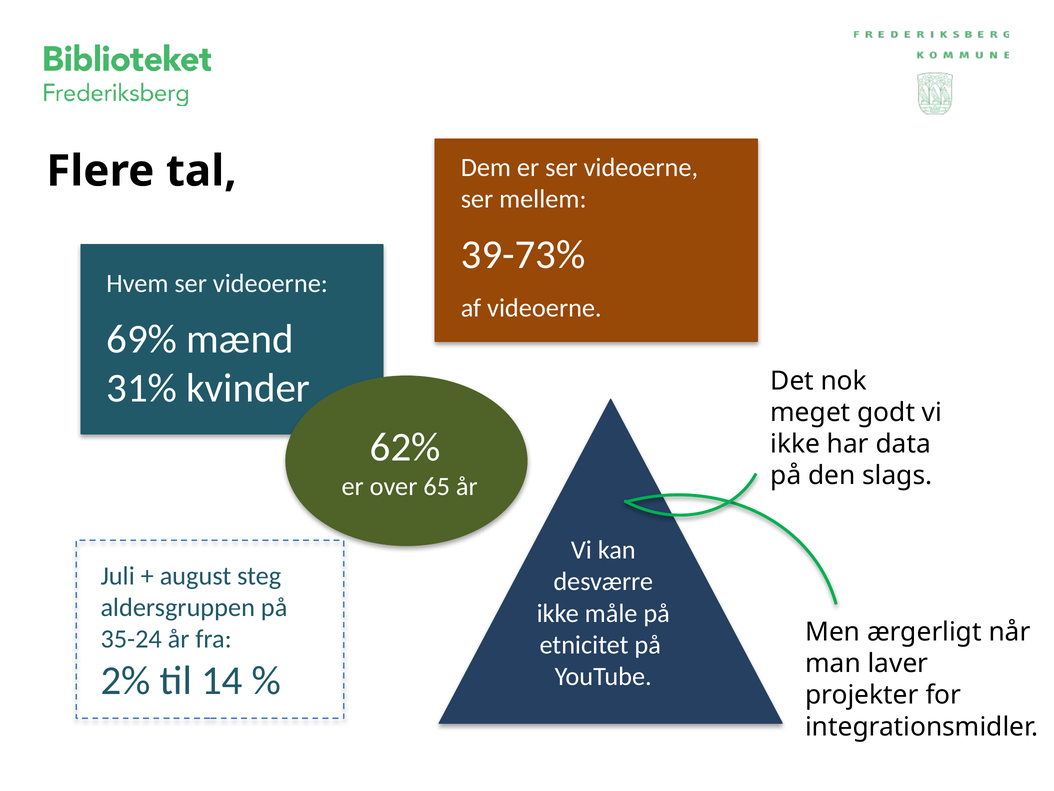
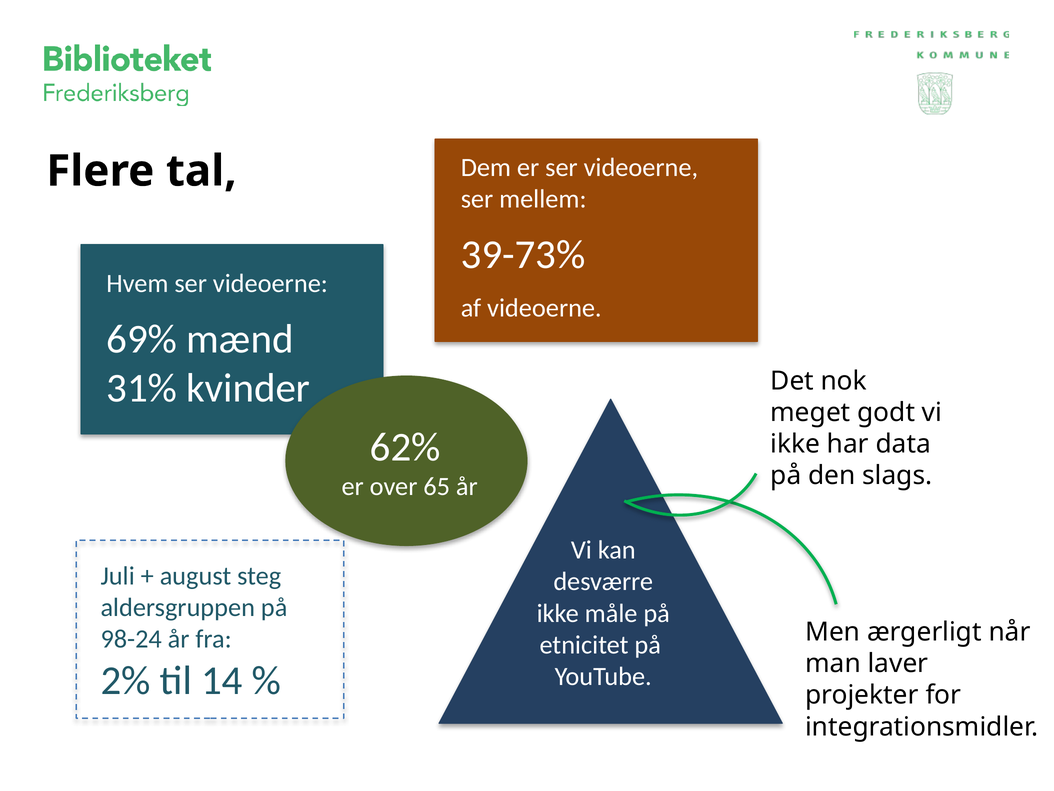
35-24: 35-24 -> 98-24
